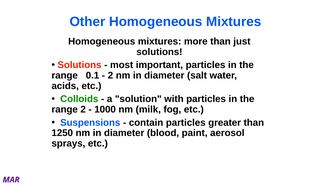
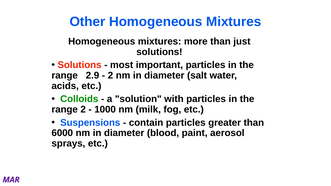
0.1: 0.1 -> 2.9
1250: 1250 -> 6000
